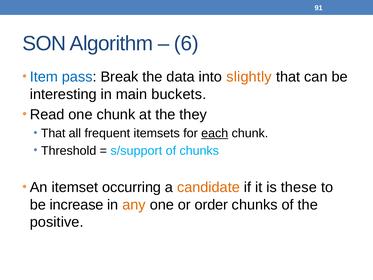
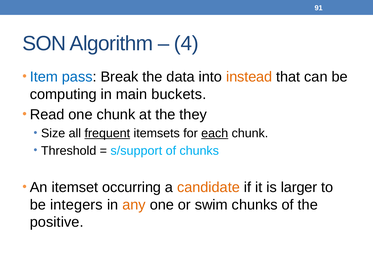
6: 6 -> 4
slightly: slightly -> instead
interesting: interesting -> computing
That at (53, 133): That -> Size
frequent underline: none -> present
these: these -> larger
increase: increase -> integers
order: order -> swim
